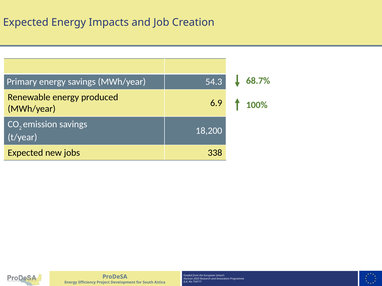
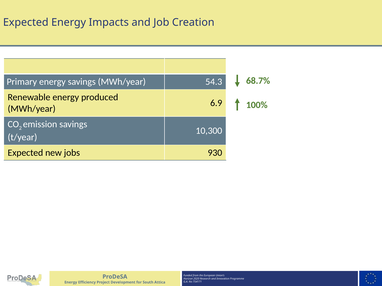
18,200: 18,200 -> 10,300
338: 338 -> 930
